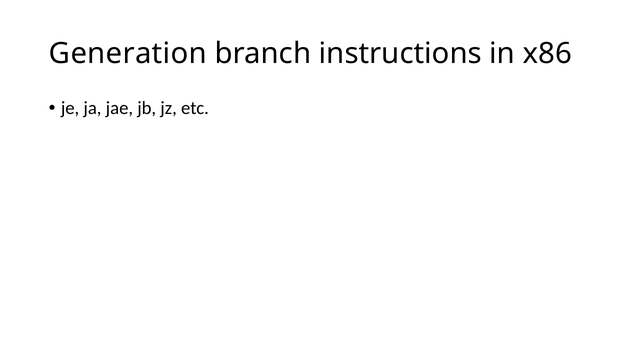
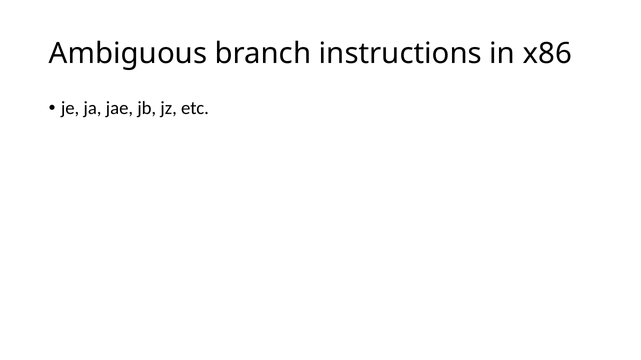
Generation: Generation -> Ambiguous
